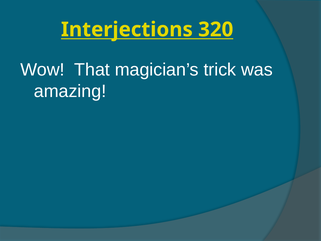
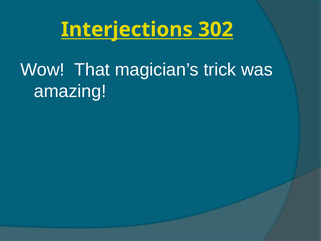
320: 320 -> 302
